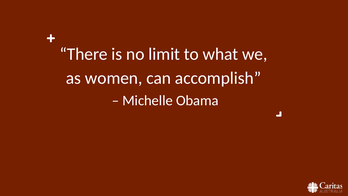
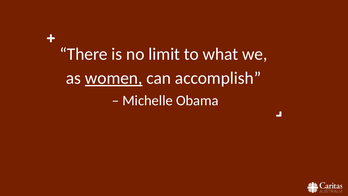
women underline: none -> present
